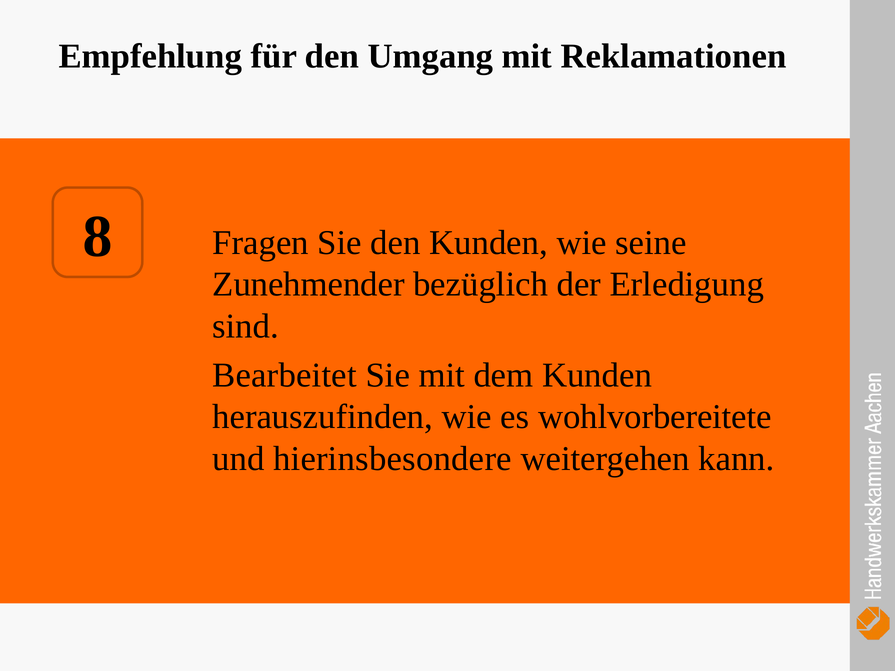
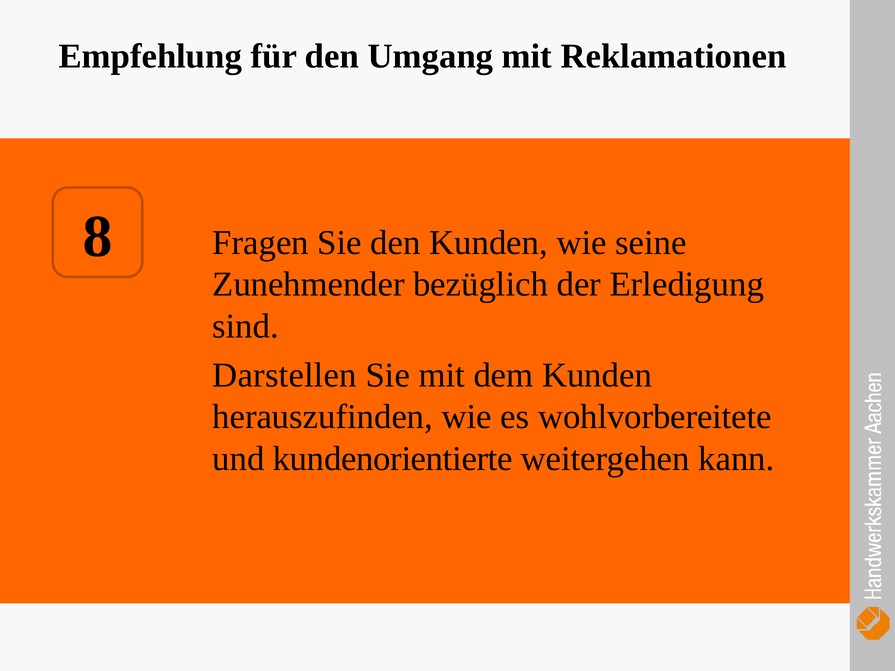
Bearbeitet: Bearbeitet -> Darstellen
hierinsbesondere: hierinsbesondere -> kundenorientierte
